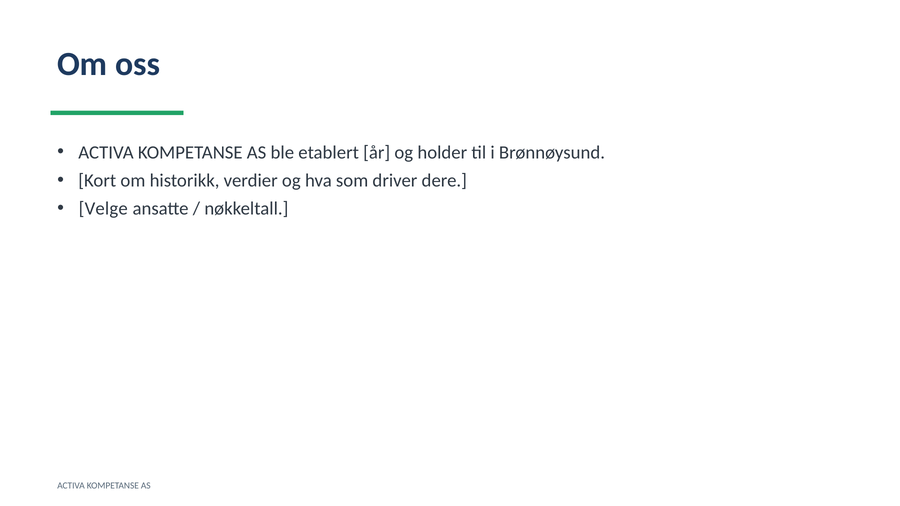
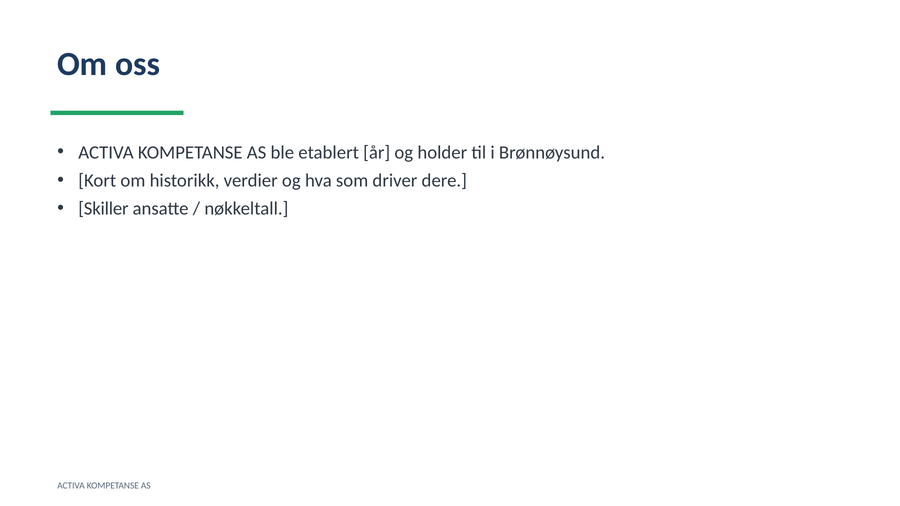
Velge: Velge -> Skiller
